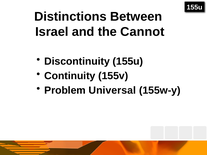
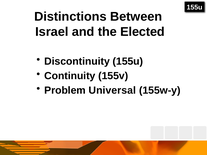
Cannot: Cannot -> Elected
